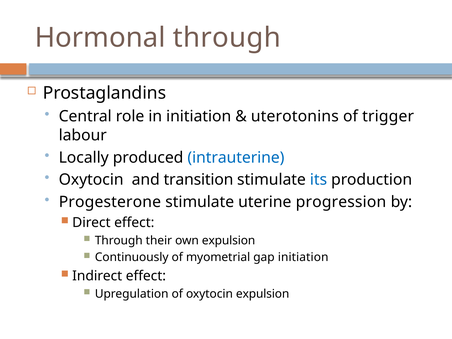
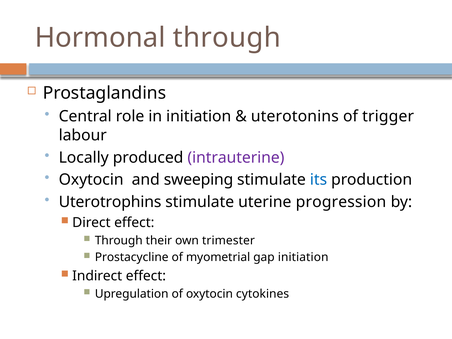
intrauterine colour: blue -> purple
transition: transition -> sweeping
Progesterone: Progesterone -> Uterotrophins
own expulsion: expulsion -> trimester
Continuously: Continuously -> Prostacycline
oxytocin expulsion: expulsion -> cytokines
